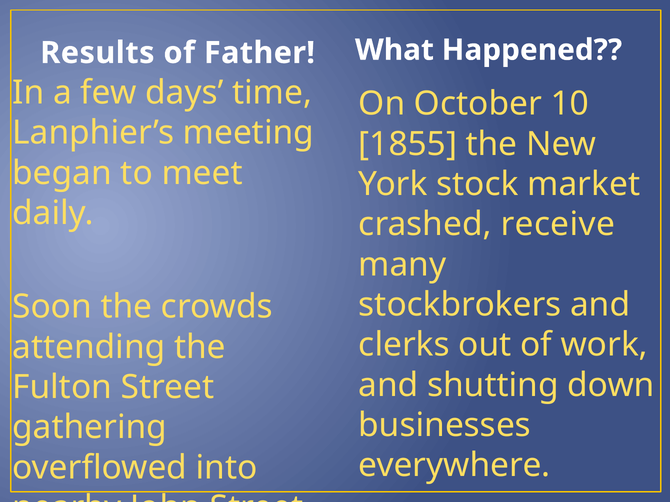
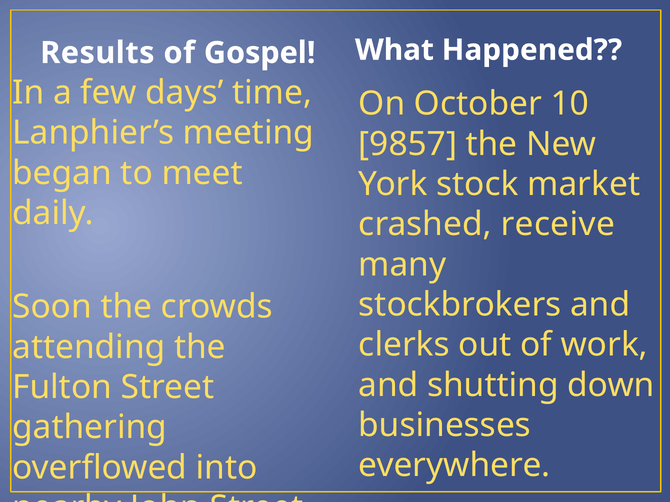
Father: Father -> Gospel
1855: 1855 -> 9857
